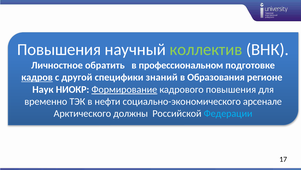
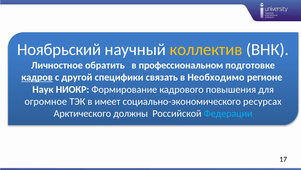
Повышения at (59, 49): Повышения -> Ноябрьский
коллектив colour: light green -> yellow
знаний: знаний -> связать
Образования: Образования -> Необходимо
Формирование underline: present -> none
временно: временно -> огромное
нефти: нефти -> имеет
арсенале: арсенале -> ресурсах
